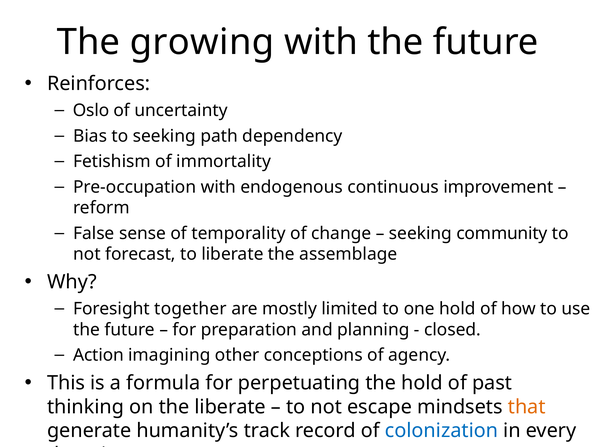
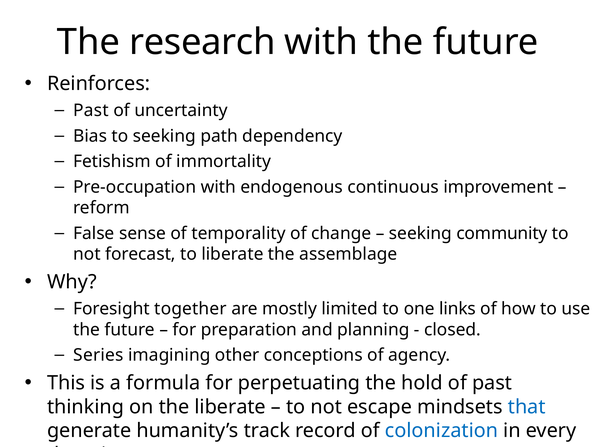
growing: growing -> research
Oslo at (91, 110): Oslo -> Past
one hold: hold -> links
Action: Action -> Series
that colour: orange -> blue
